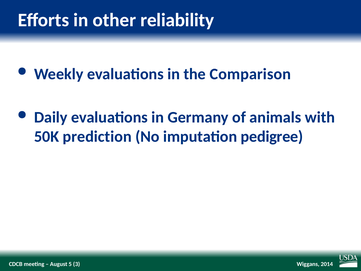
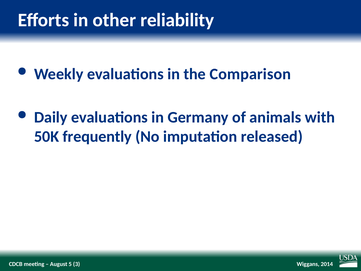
prediction: prediction -> frequently
pedigree: pedigree -> released
